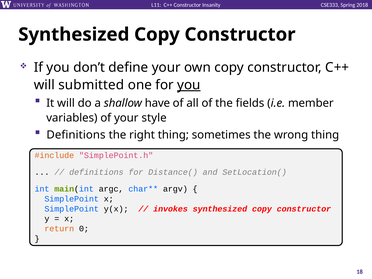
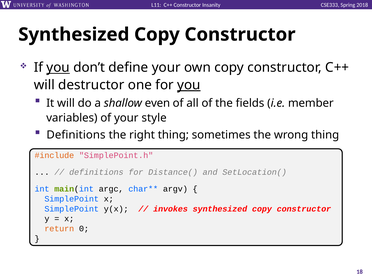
you at (58, 68) underline: none -> present
submitted: submitted -> destructor
have: have -> even
